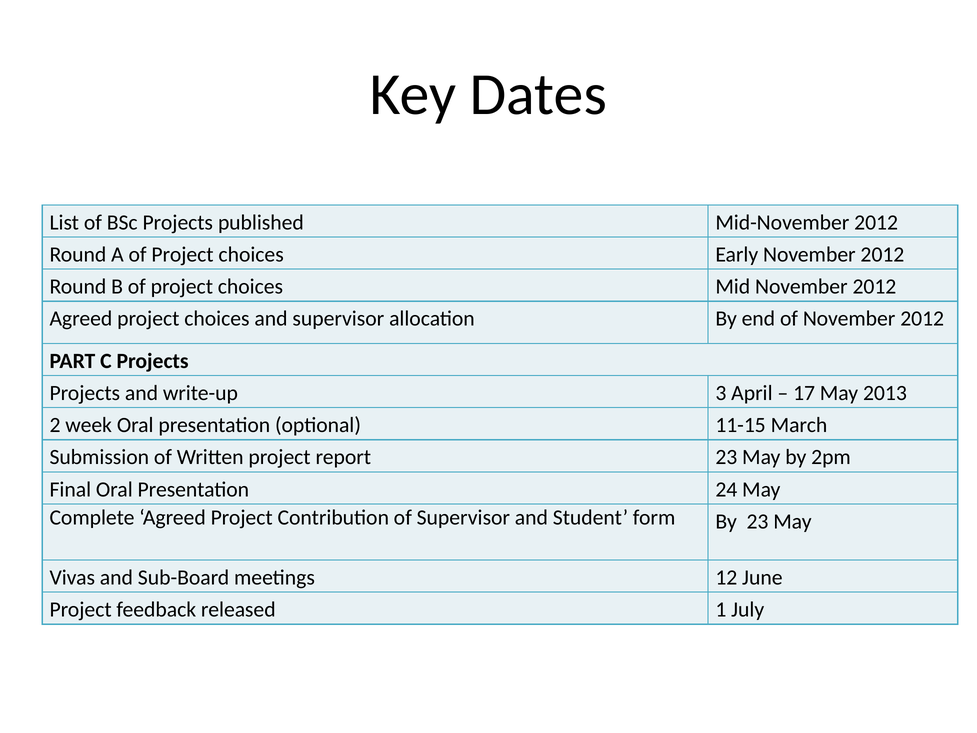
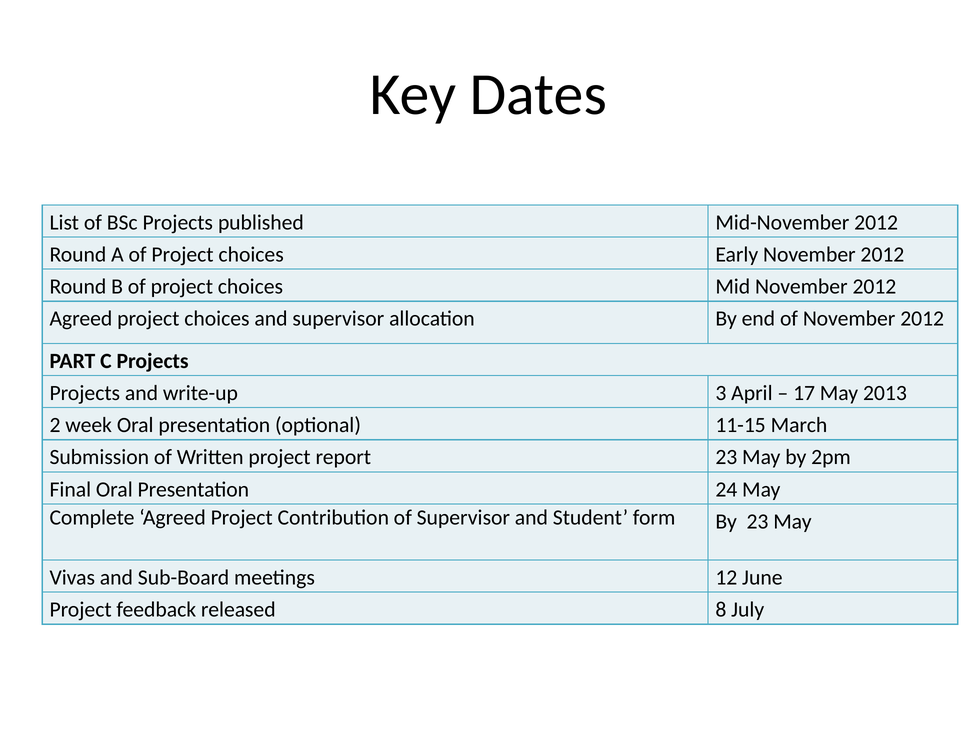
1: 1 -> 8
